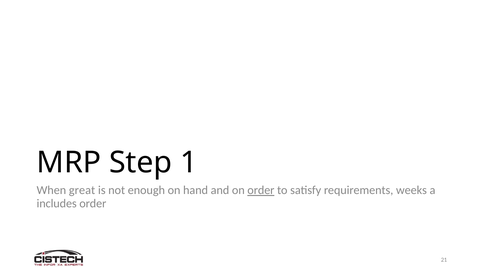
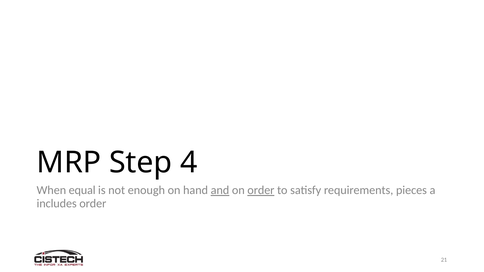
1: 1 -> 4
great: great -> equal
and underline: none -> present
weeks: weeks -> pieces
